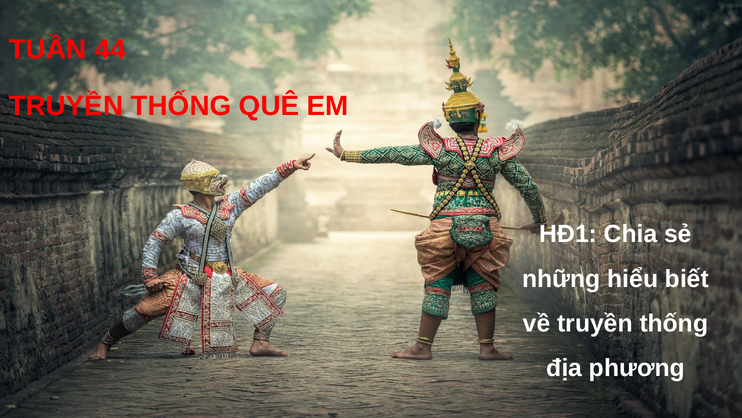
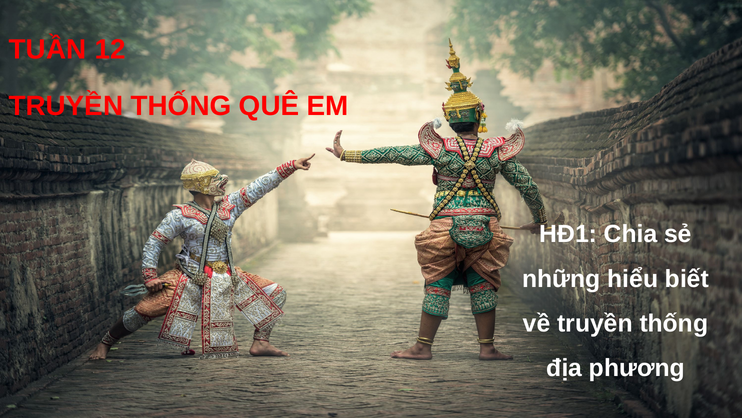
44: 44 -> 12
